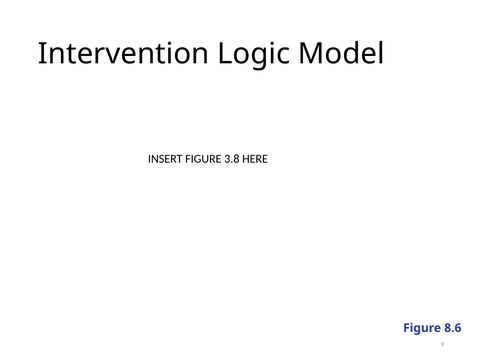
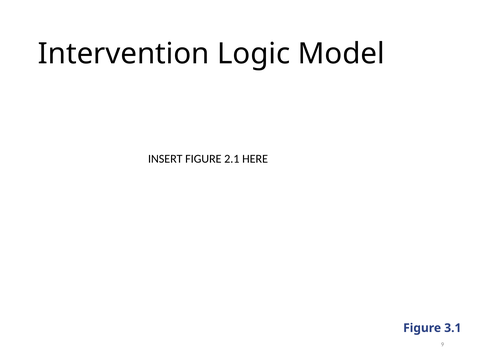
3.8: 3.8 -> 2.1
8.6: 8.6 -> 3.1
